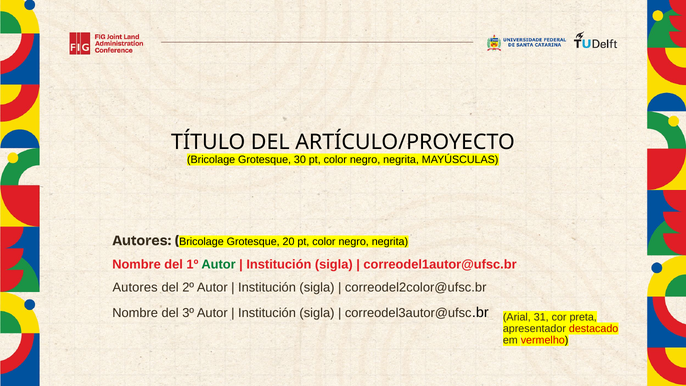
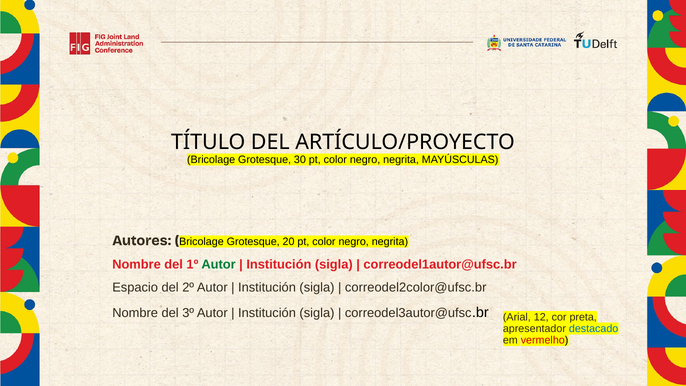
Autores at (135, 287): Autores -> Espacio
31: 31 -> 12
destacado colour: red -> blue
